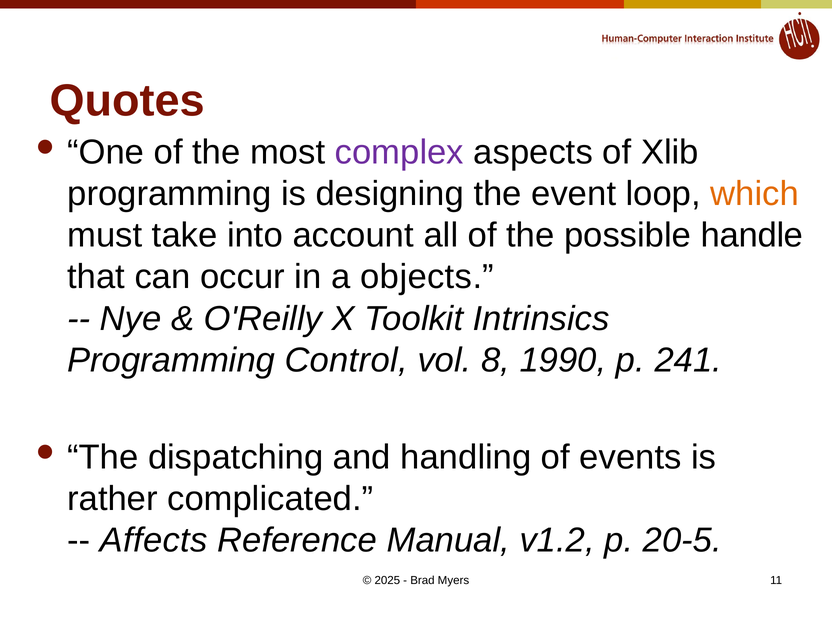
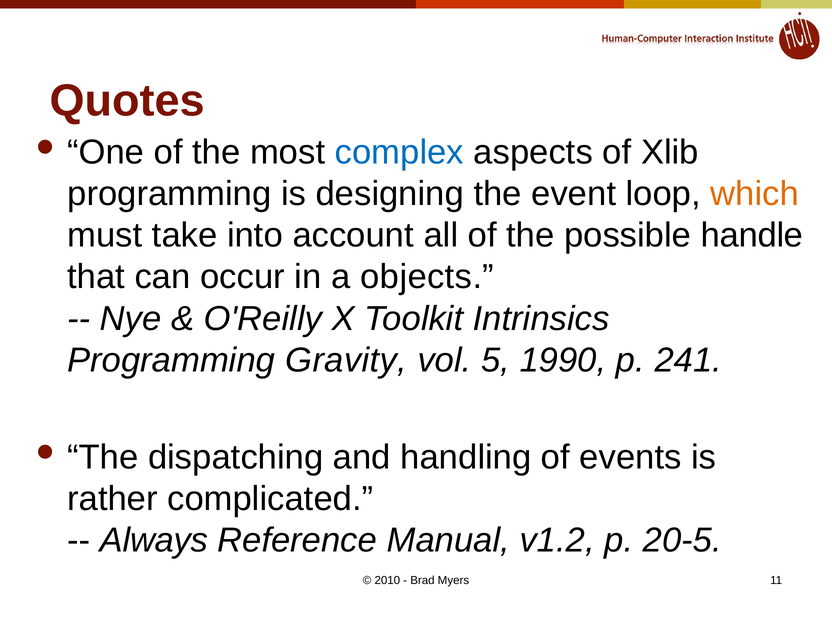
complex colour: purple -> blue
Control: Control -> Gravity
8: 8 -> 5
Affects: Affects -> Always
2025: 2025 -> 2010
